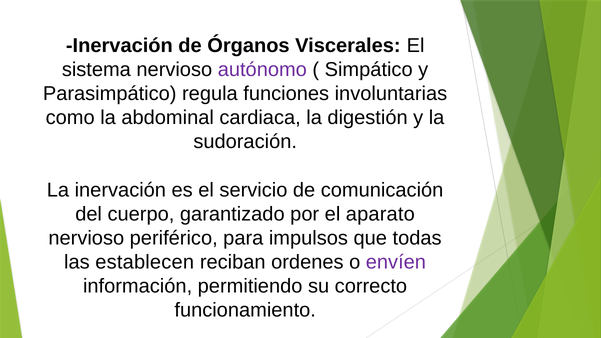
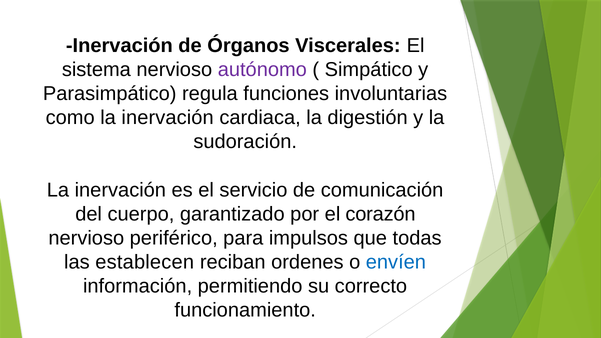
como la abdominal: abdominal -> inervación
aparato: aparato -> corazón
envíen colour: purple -> blue
